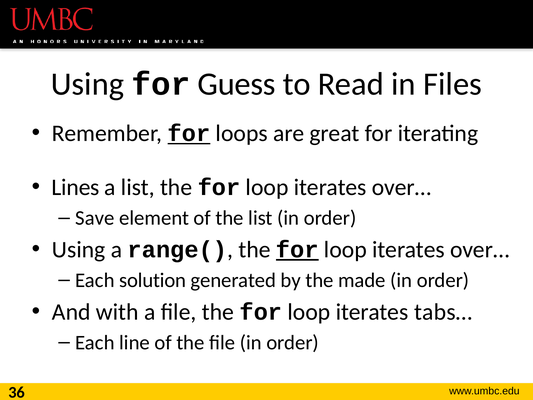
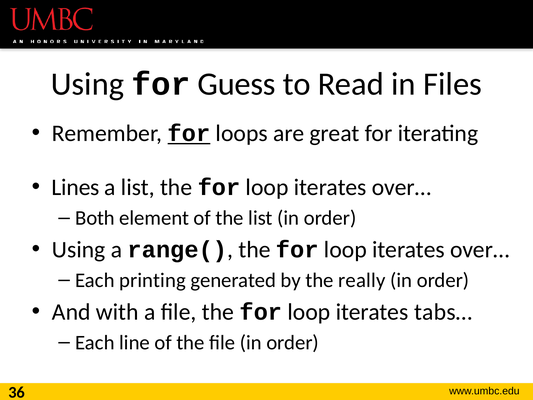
Save: Save -> Both
for at (297, 249) underline: present -> none
solution: solution -> printing
made: made -> really
